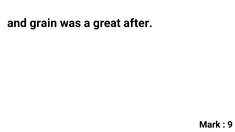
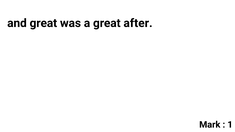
and grain: grain -> great
9: 9 -> 1
